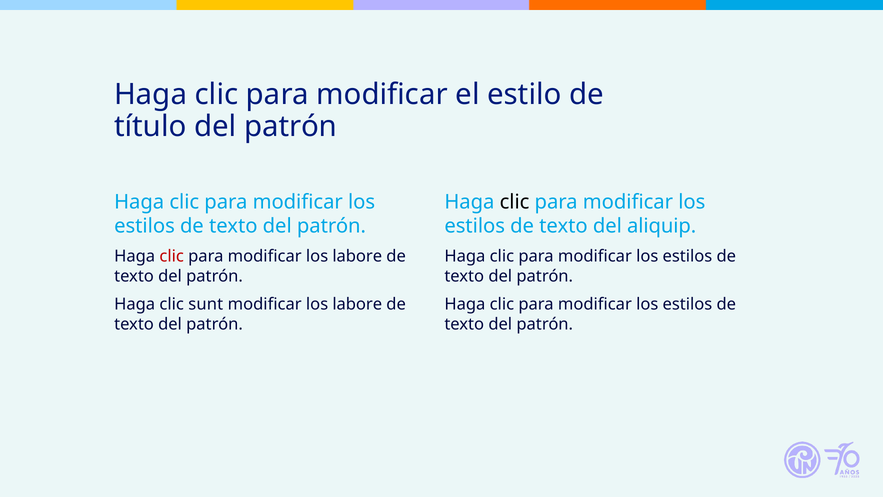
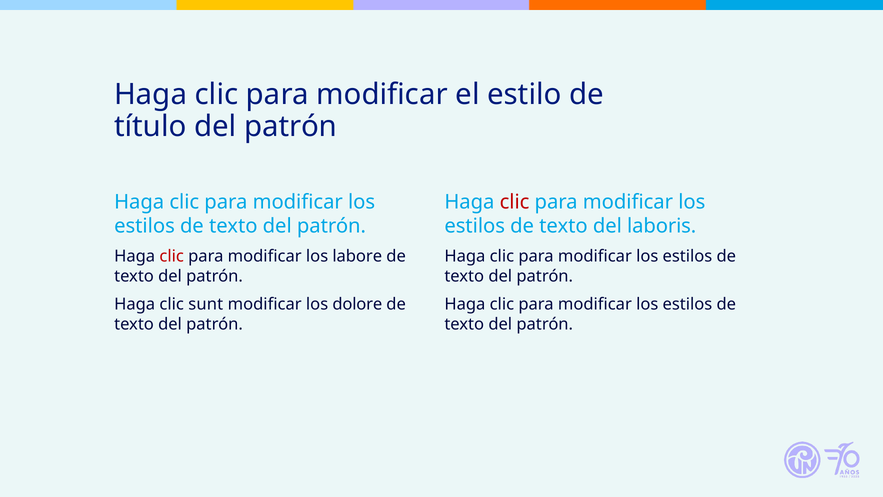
clic at (515, 202) colour: black -> red
aliquip: aliquip -> laboris
labore at (357, 304): labore -> dolore
